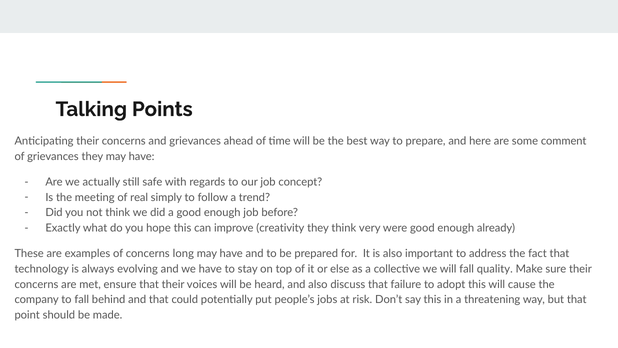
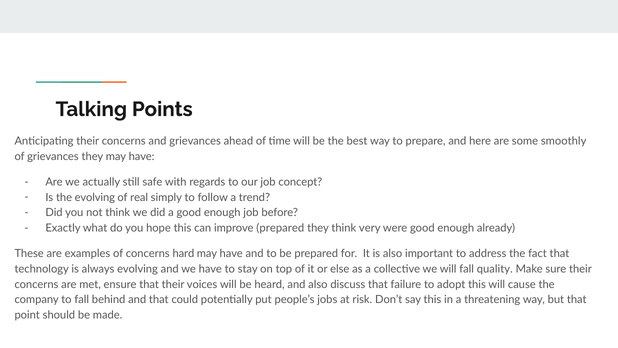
comment: comment -> smoothly
the meeting: meeting -> evolving
improve creativity: creativity -> prepared
long: long -> hard
